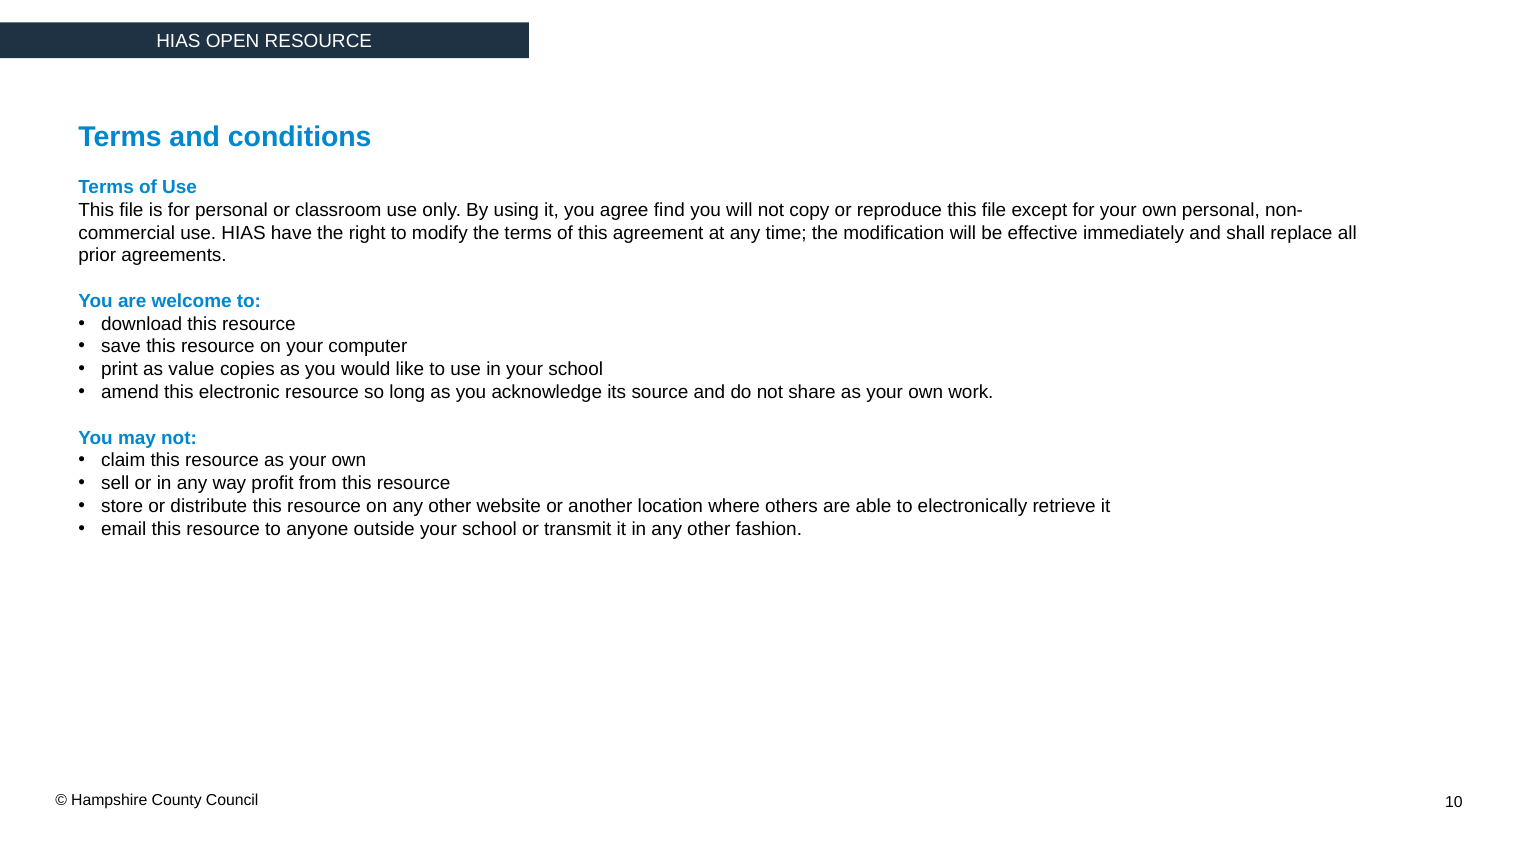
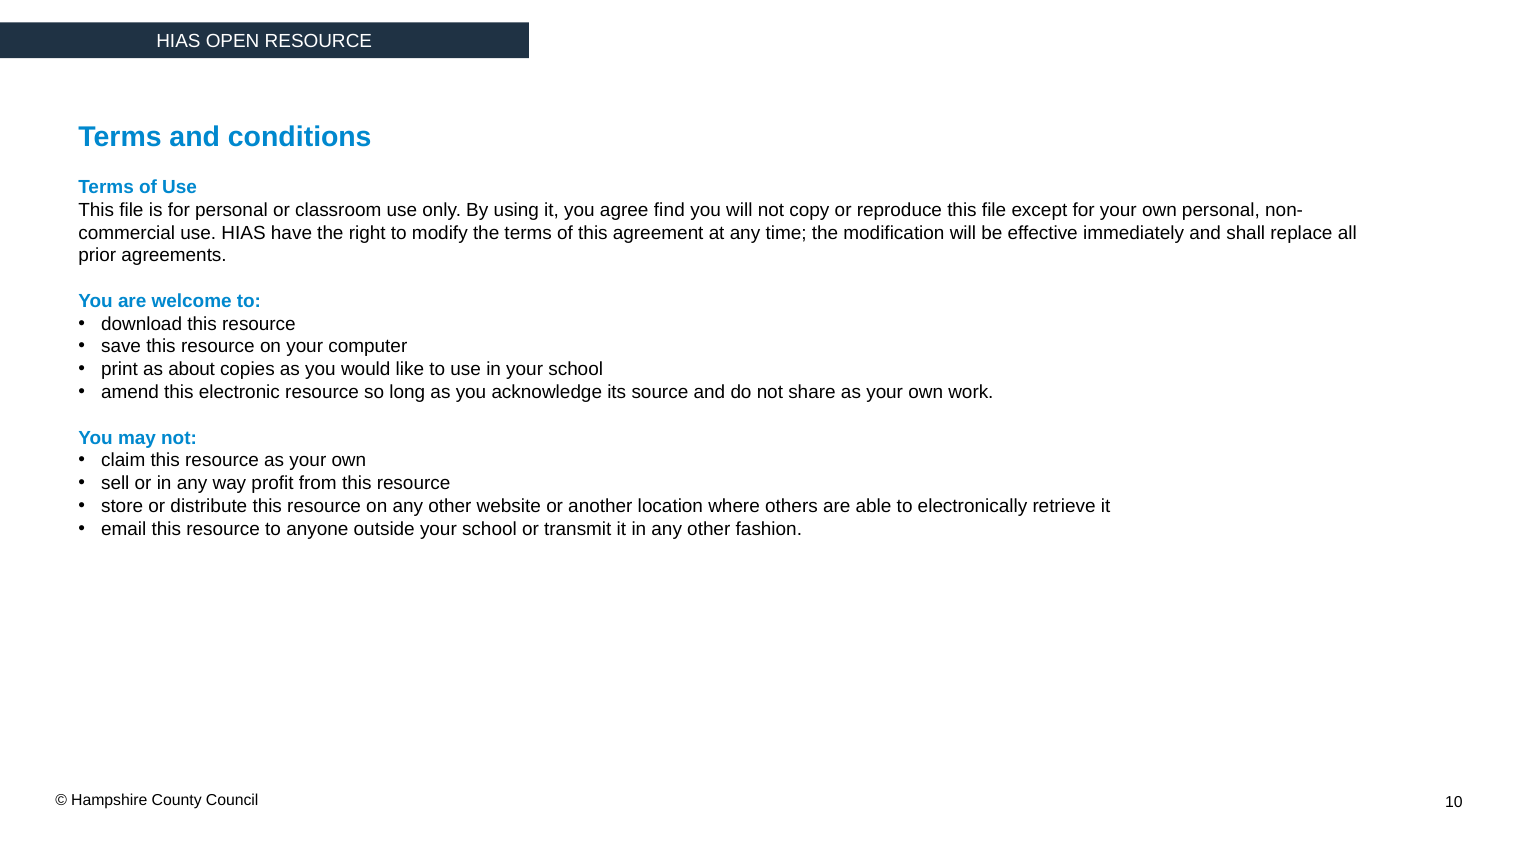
value: value -> about
